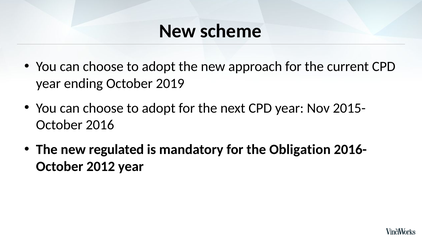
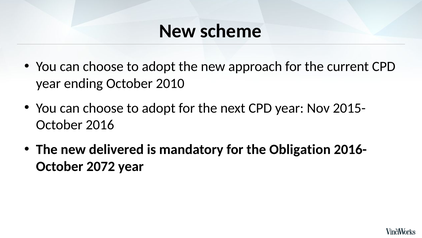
2019: 2019 -> 2010
regulated: regulated -> delivered
2012: 2012 -> 2072
